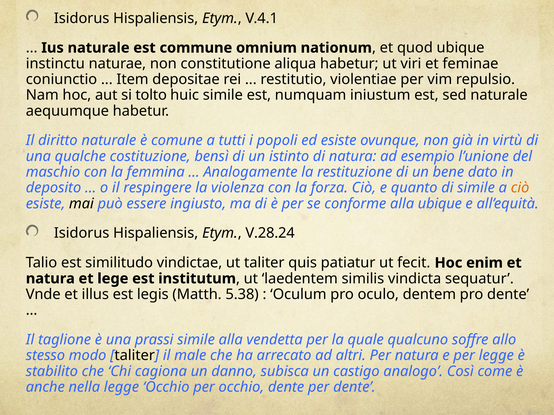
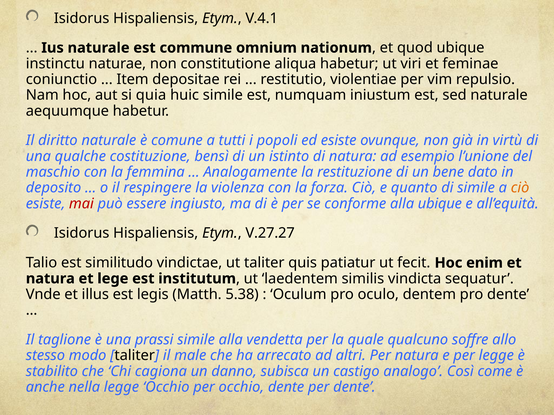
tolto: tolto -> quia
mai colour: black -> red
V.28.24: V.28.24 -> V.27.27
